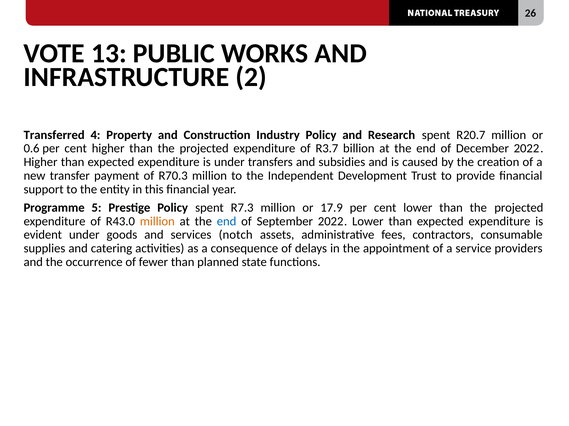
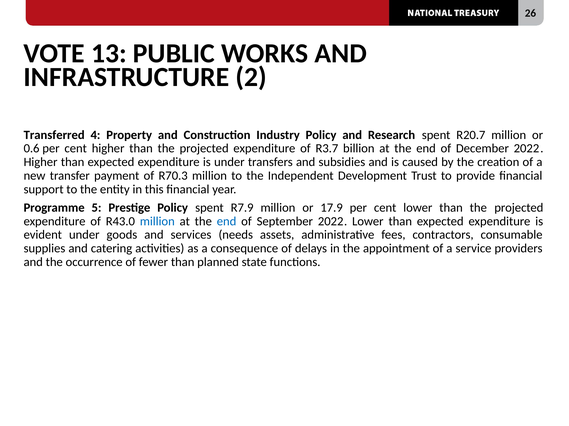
R7.3: R7.3 -> R7.9
million at (157, 222) colour: orange -> blue
notch: notch -> needs
